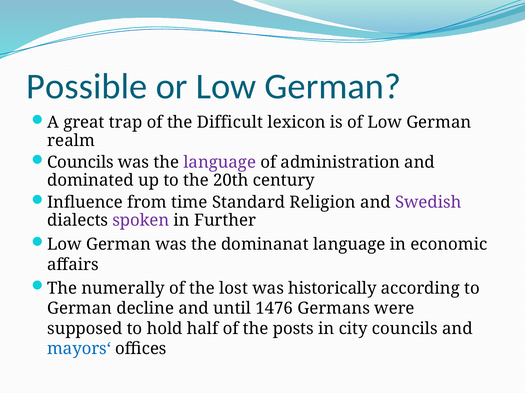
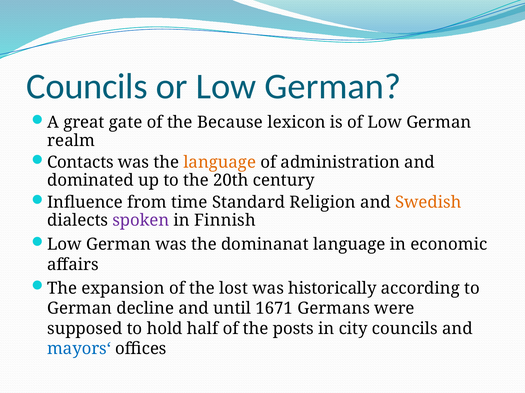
Possible at (87, 87): Possible -> Councils
trap: trap -> gate
Difficult: Difficult -> Because
Councils at (80, 163): Councils -> Contacts
language at (220, 163) colour: purple -> orange
Swedish colour: purple -> orange
Further: Further -> Finnish
numerally: numerally -> expansion
1476: 1476 -> 1671
